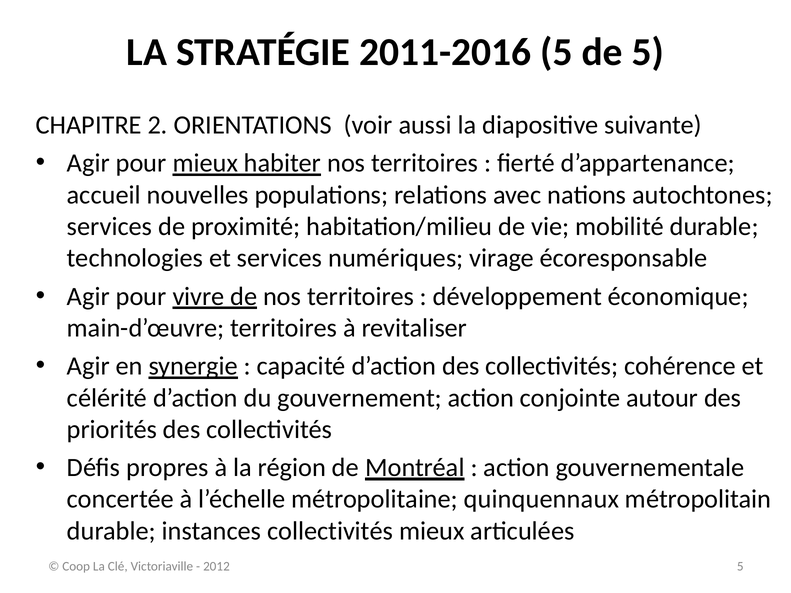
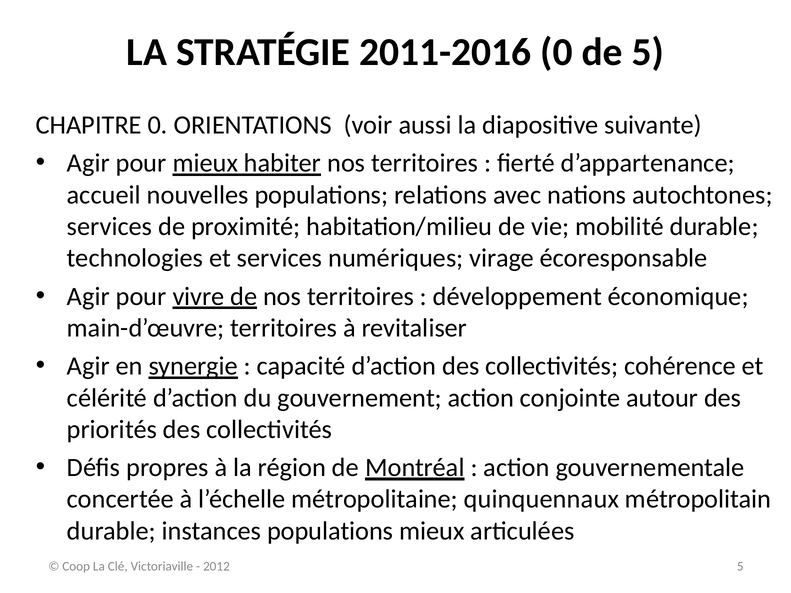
2011-2016 5: 5 -> 0
CHAPITRE 2: 2 -> 0
instances collectivités: collectivités -> populations
